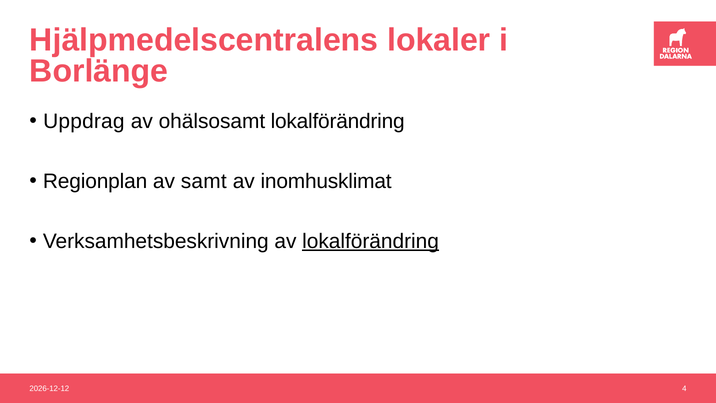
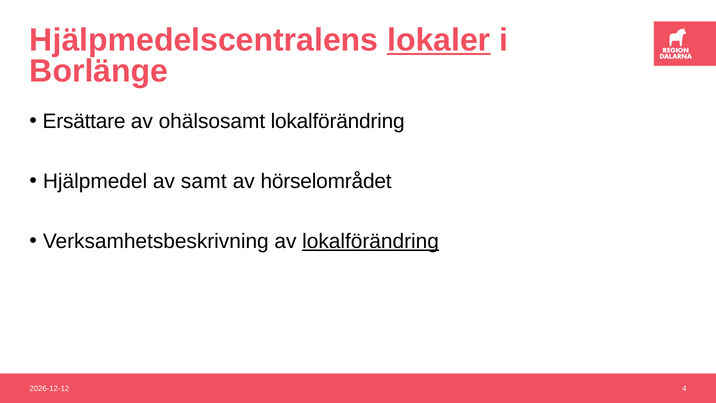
lokaler underline: none -> present
Uppdrag: Uppdrag -> Ersättare
Regionplan: Regionplan -> Hjälpmedel
inomhusklimat: inomhusklimat -> hörselområdet
